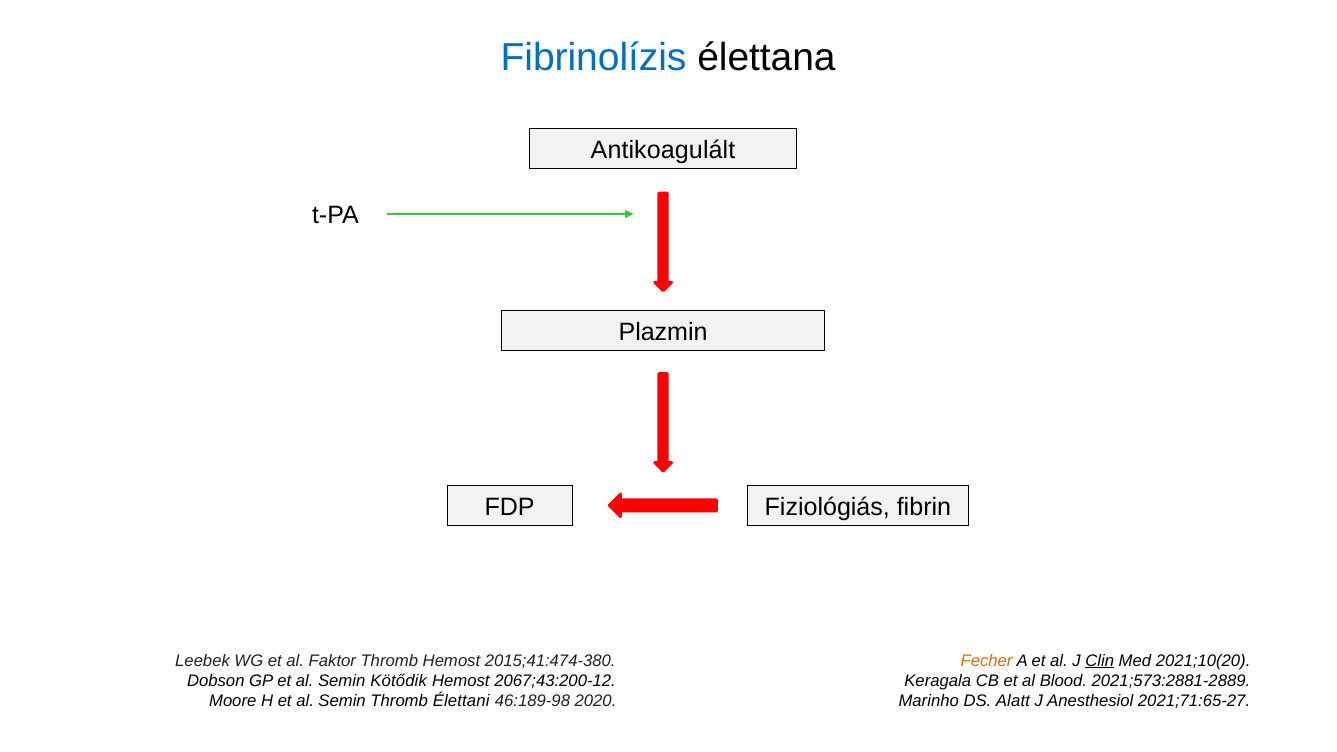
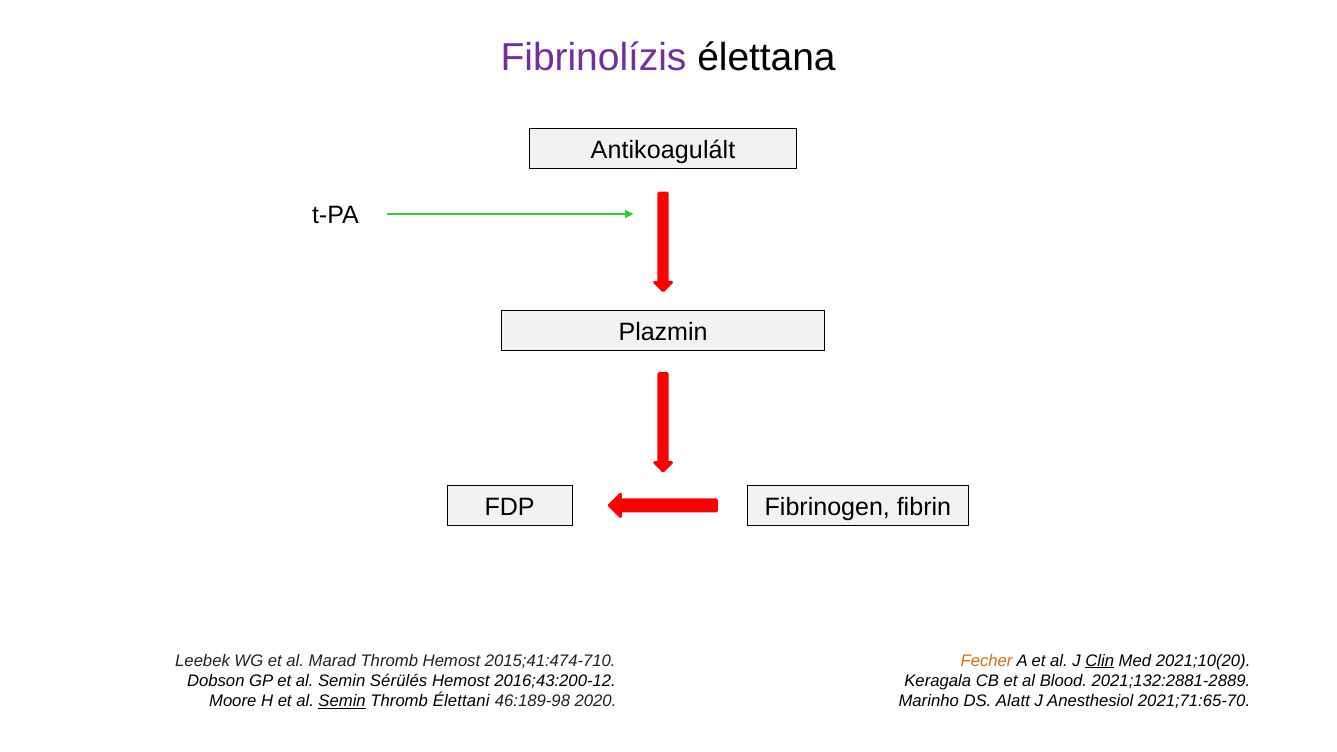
Fibrinolízis colour: blue -> purple
Fiziológiás: Fiziológiás -> Fibrinogen
Faktor: Faktor -> Marad
2015;41:474-380: 2015;41:474-380 -> 2015;41:474-710
Kötődik: Kötődik -> Sérülés
2067;43:200-12: 2067;43:200-12 -> 2016;43:200-12
2021;573:2881-2889: 2021;573:2881-2889 -> 2021;132:2881-2889
Semin at (342, 701) underline: none -> present
2021;71:65-27: 2021;71:65-27 -> 2021;71:65-70
